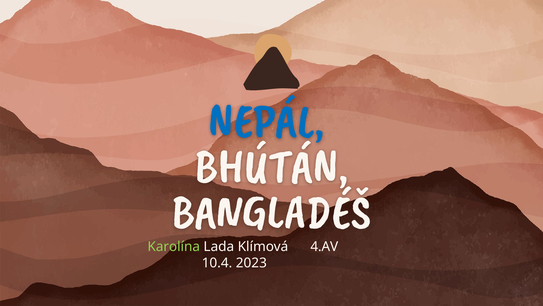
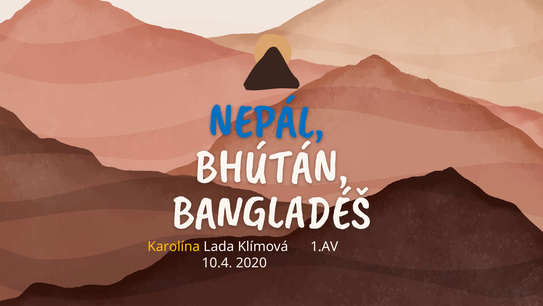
Karolína colour: light green -> yellow
4.AV: 4.AV -> 1.AV
2023: 2023 -> 2020
